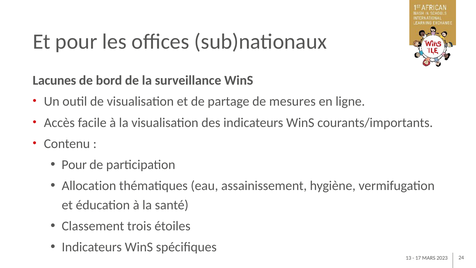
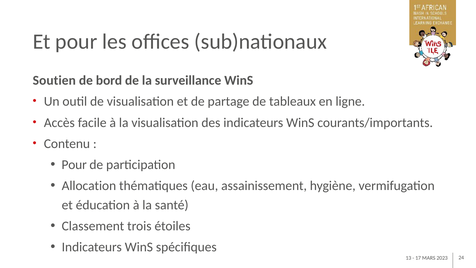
Lacunes: Lacunes -> Soutien
mesures: mesures -> tableaux
